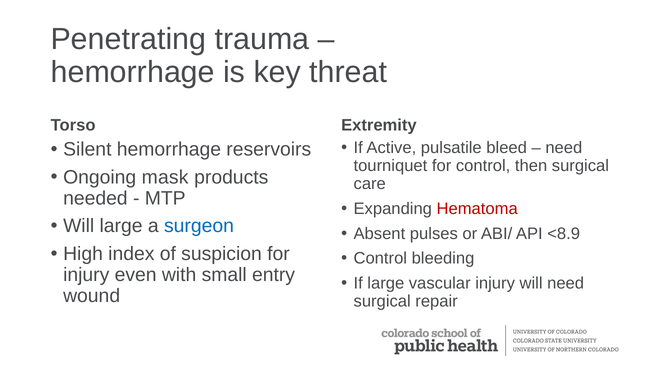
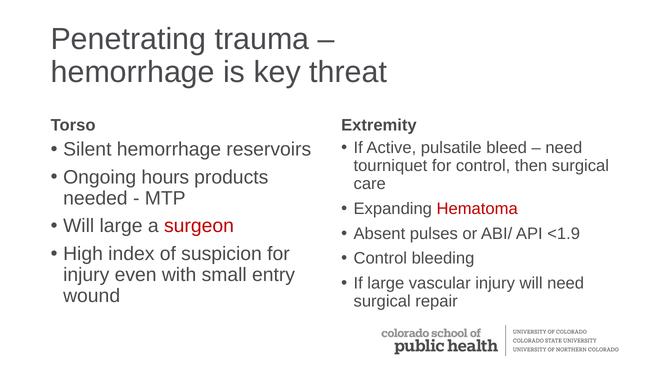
mask: mask -> hours
surgeon colour: blue -> red
<8.9: <8.9 -> <1.9
